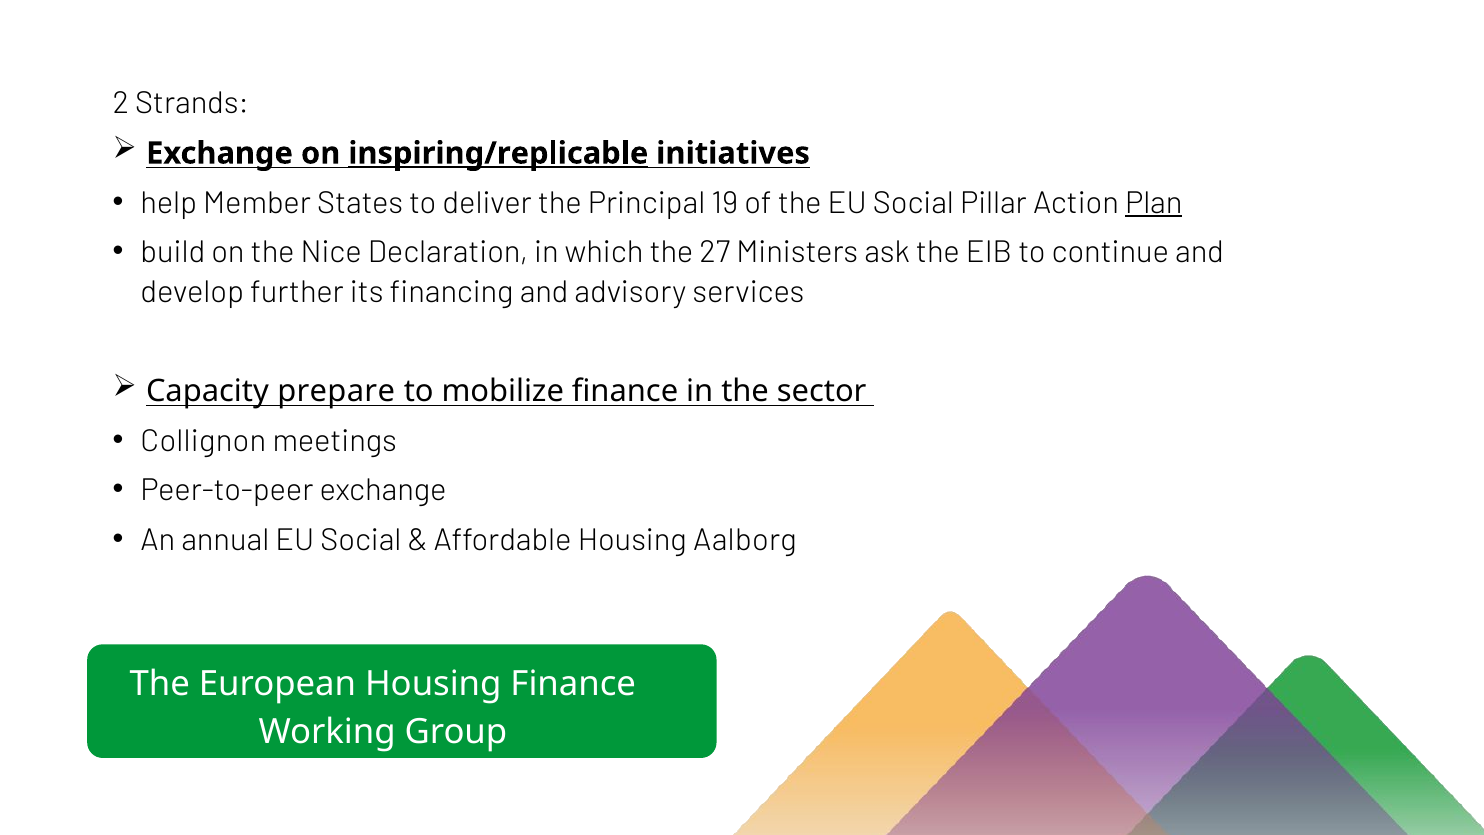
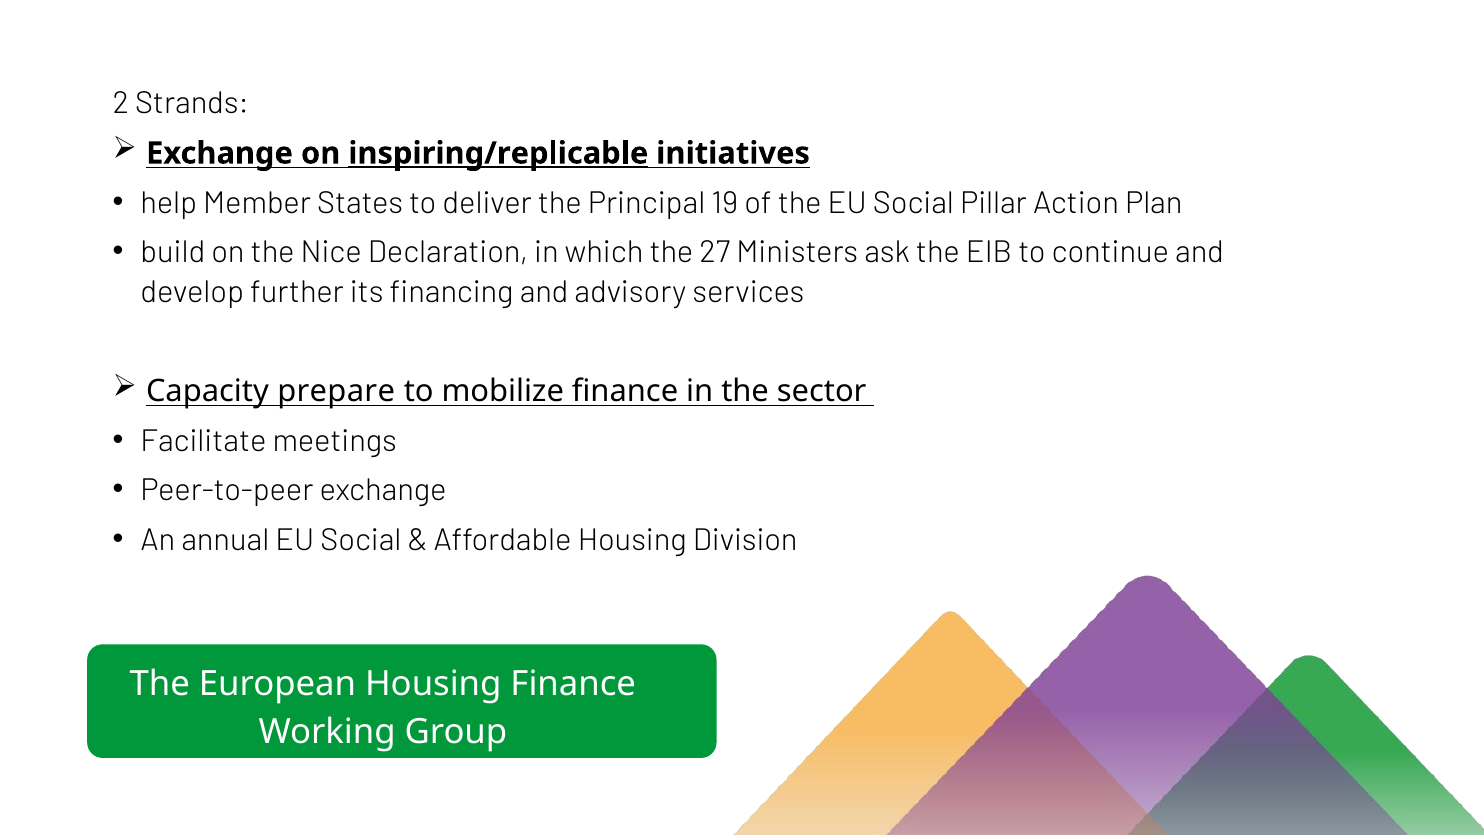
Plan underline: present -> none
Collignon: Collignon -> Facilitate
Aalborg: Aalborg -> Division
